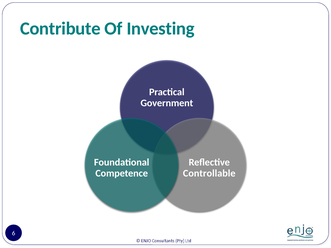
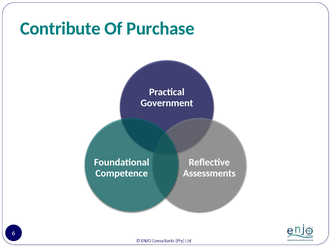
Investing: Investing -> Purchase
Controllable: Controllable -> Assessments
